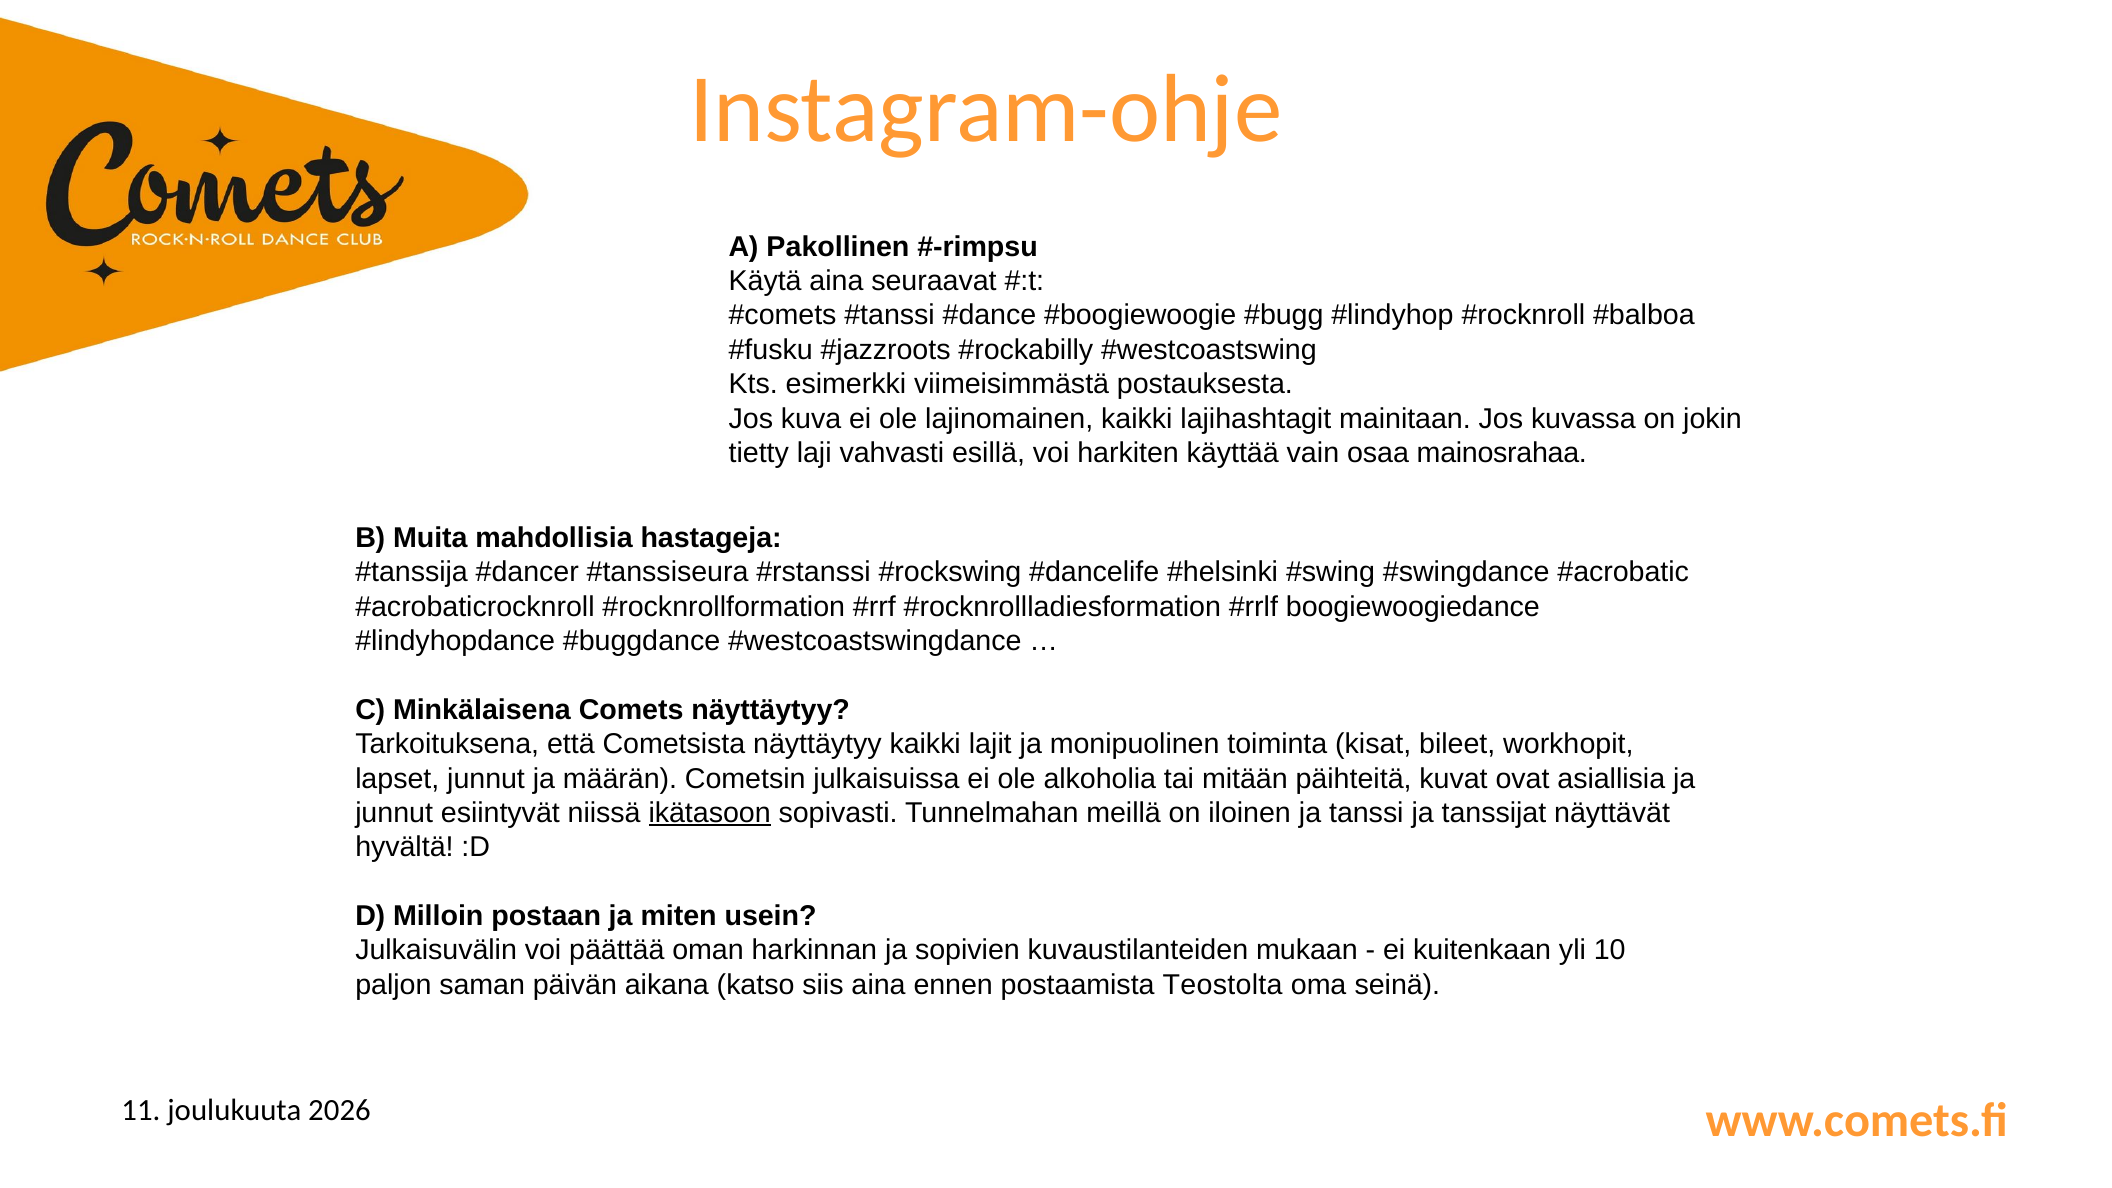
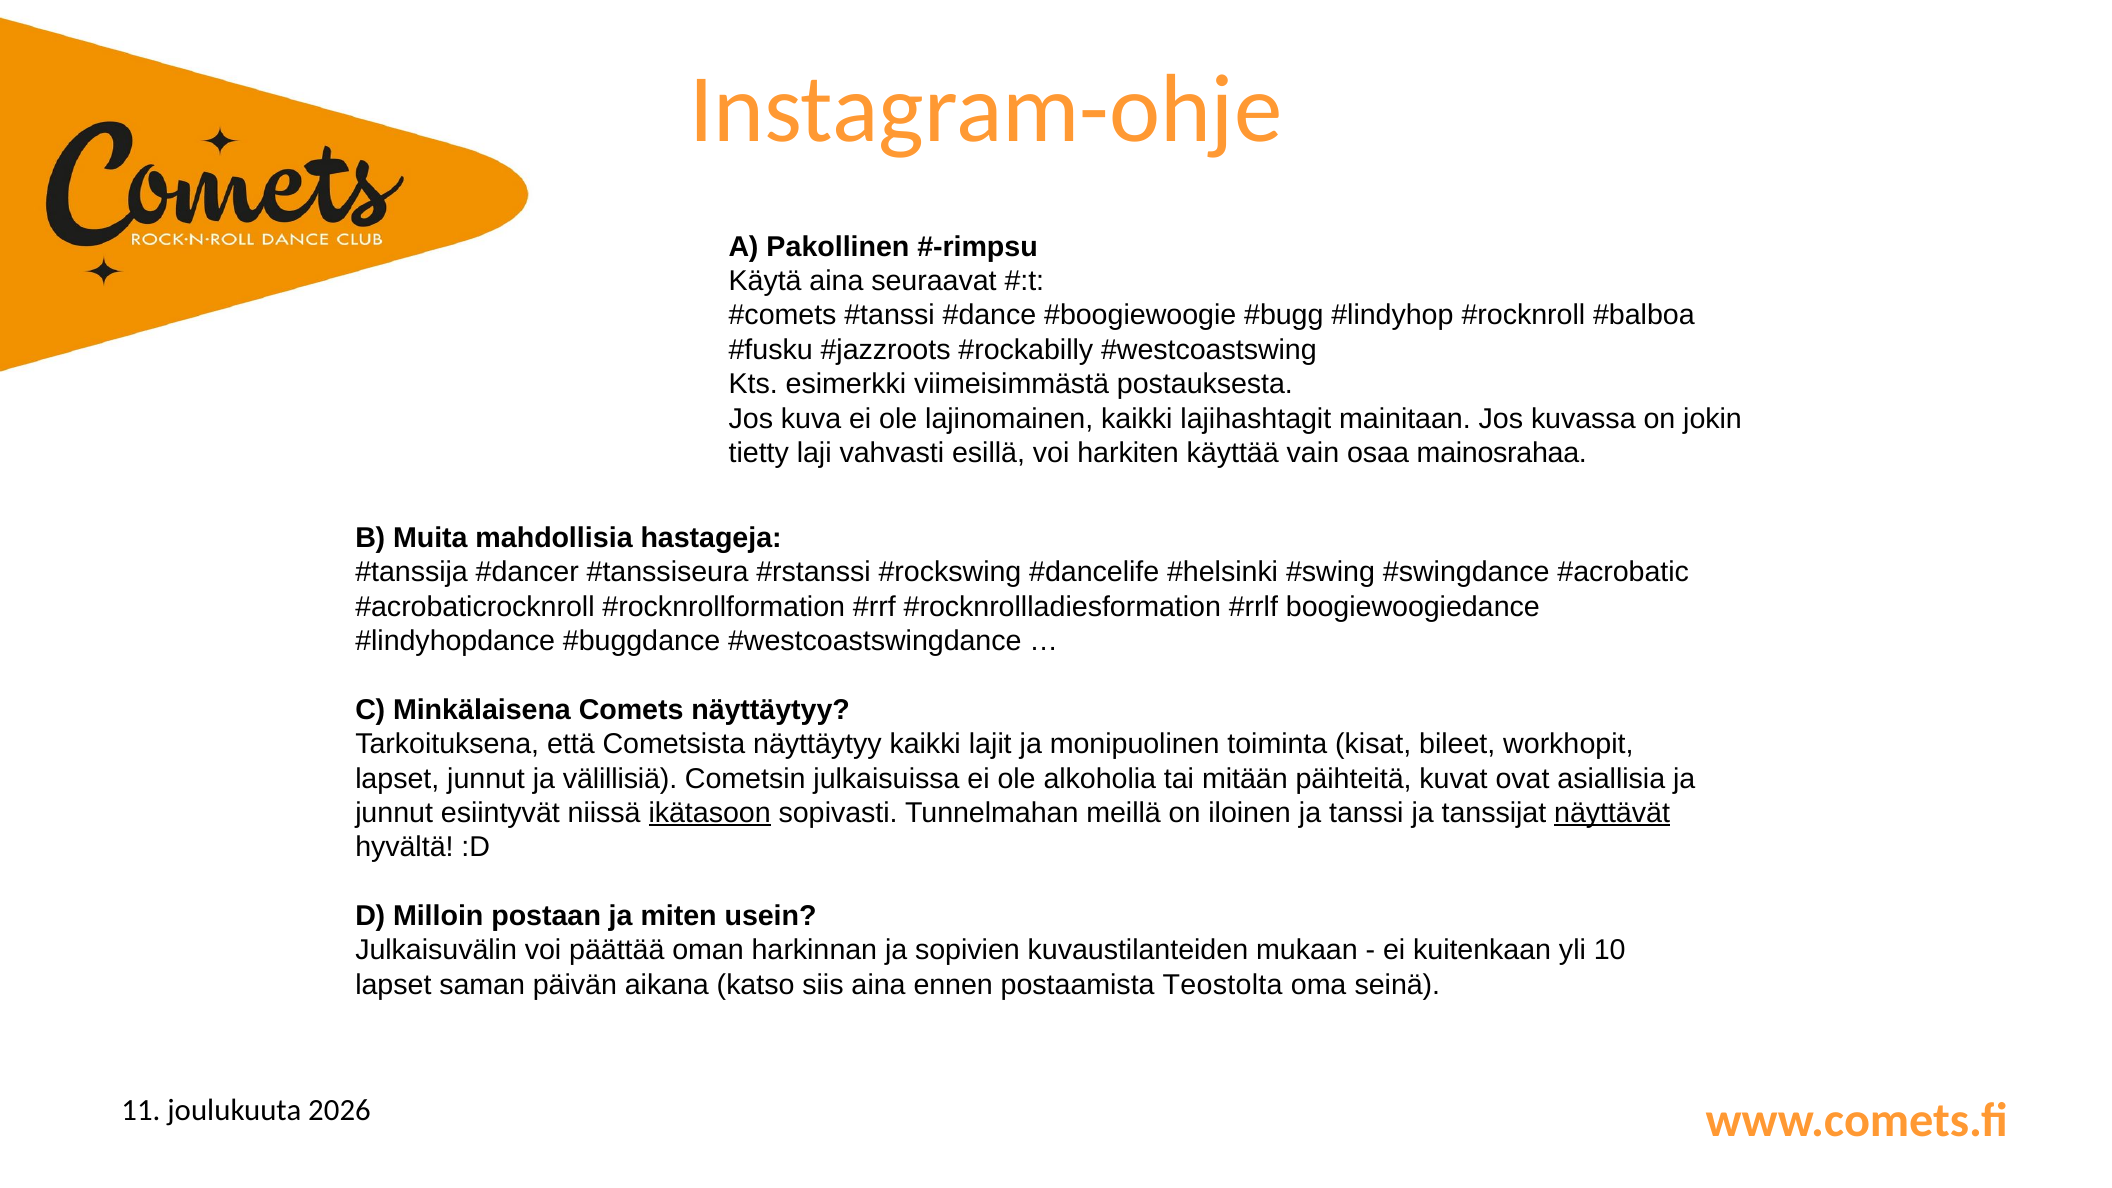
määrän: määrän -> välillisiä
näyttävät underline: none -> present
paljon at (393, 985): paljon -> lapset
